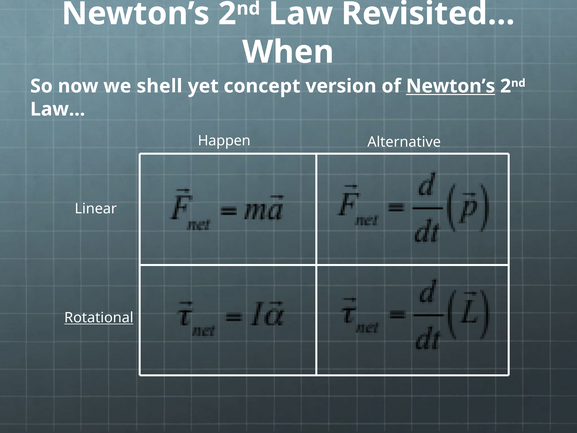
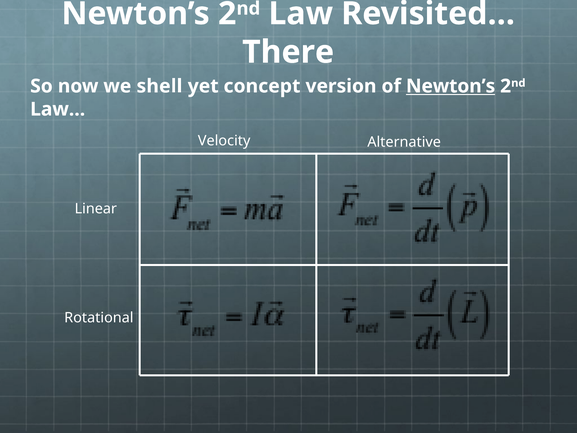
When: When -> There
Happen: Happen -> Velocity
Rotational underline: present -> none
